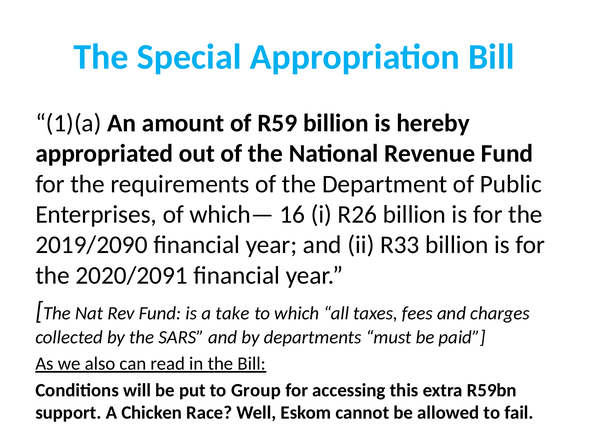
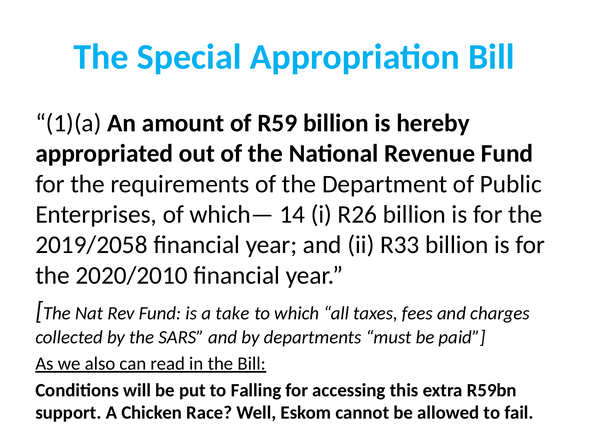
16: 16 -> 14
2019/2090: 2019/2090 -> 2019/2058
2020/2091: 2020/2091 -> 2020/2010
Group: Group -> Falling
